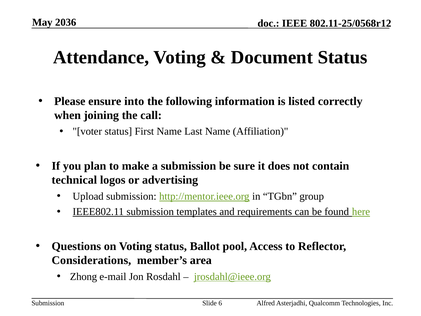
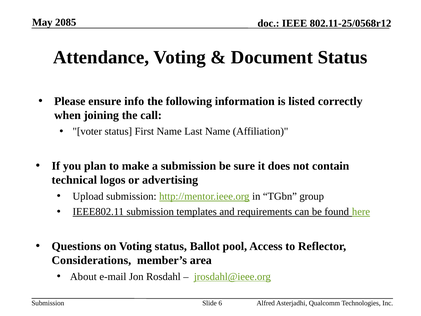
2036: 2036 -> 2085
into: into -> info
Zhong: Zhong -> About
